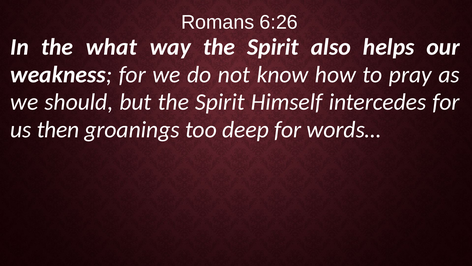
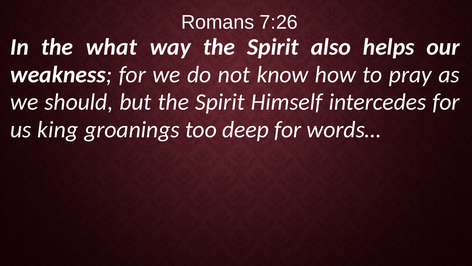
6:26: 6:26 -> 7:26
then: then -> king
